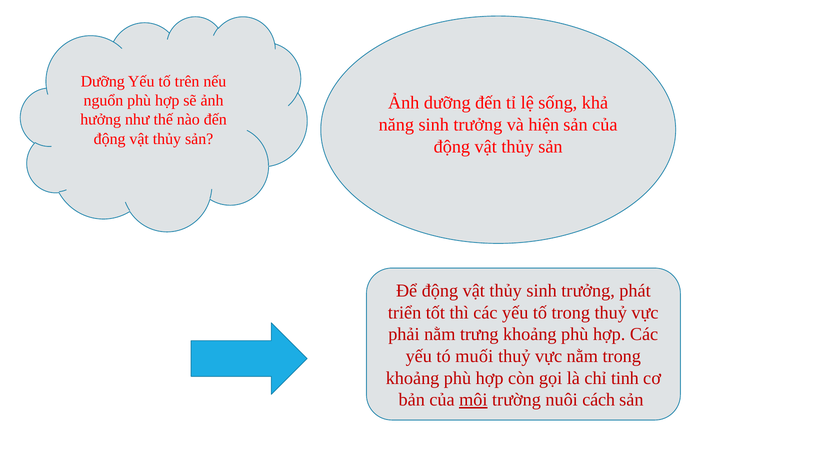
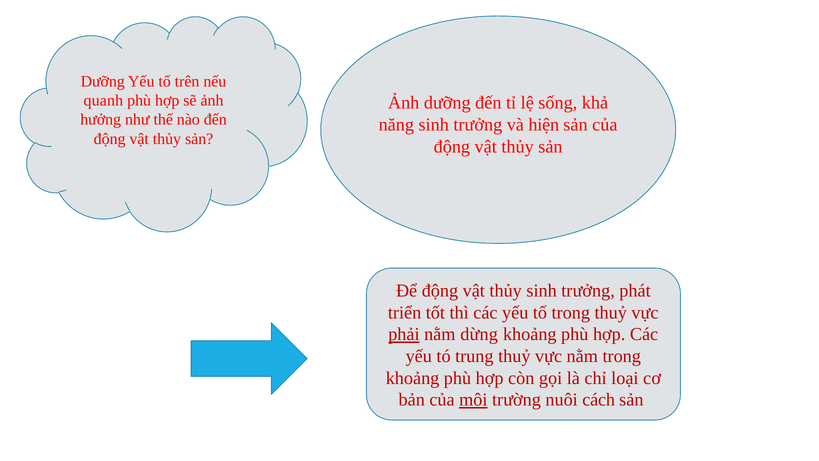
nguổn: nguổn -> quanh
phải underline: none -> present
trưng: trưng -> dừng
muối: muối -> trung
tinh: tinh -> loại
